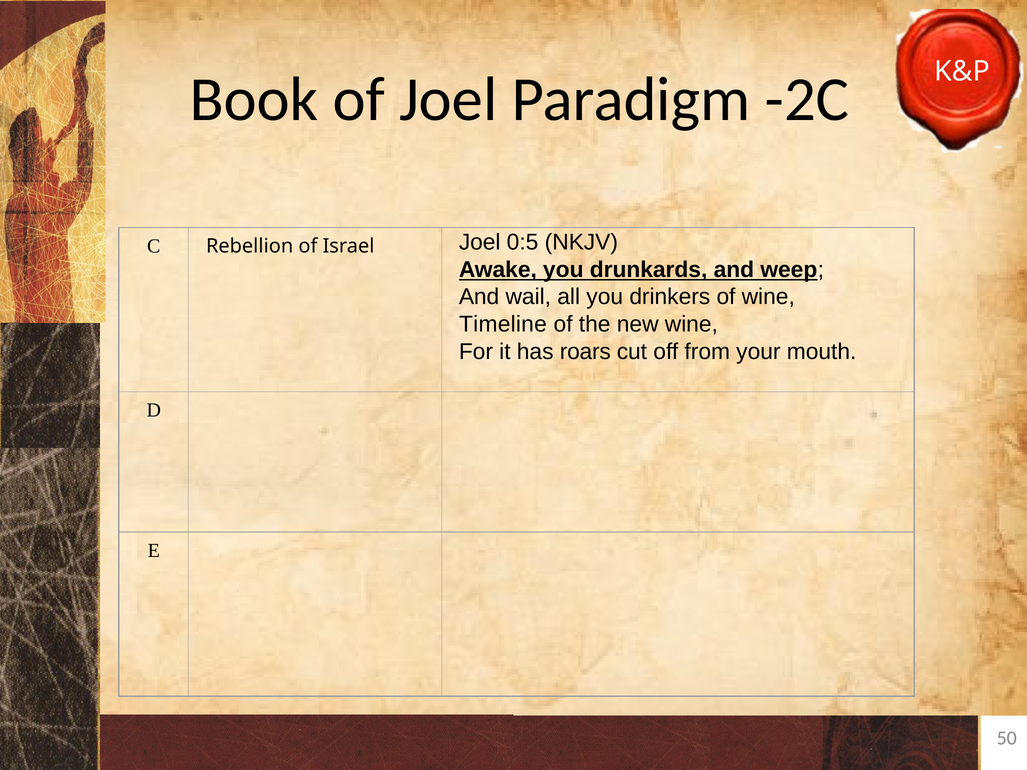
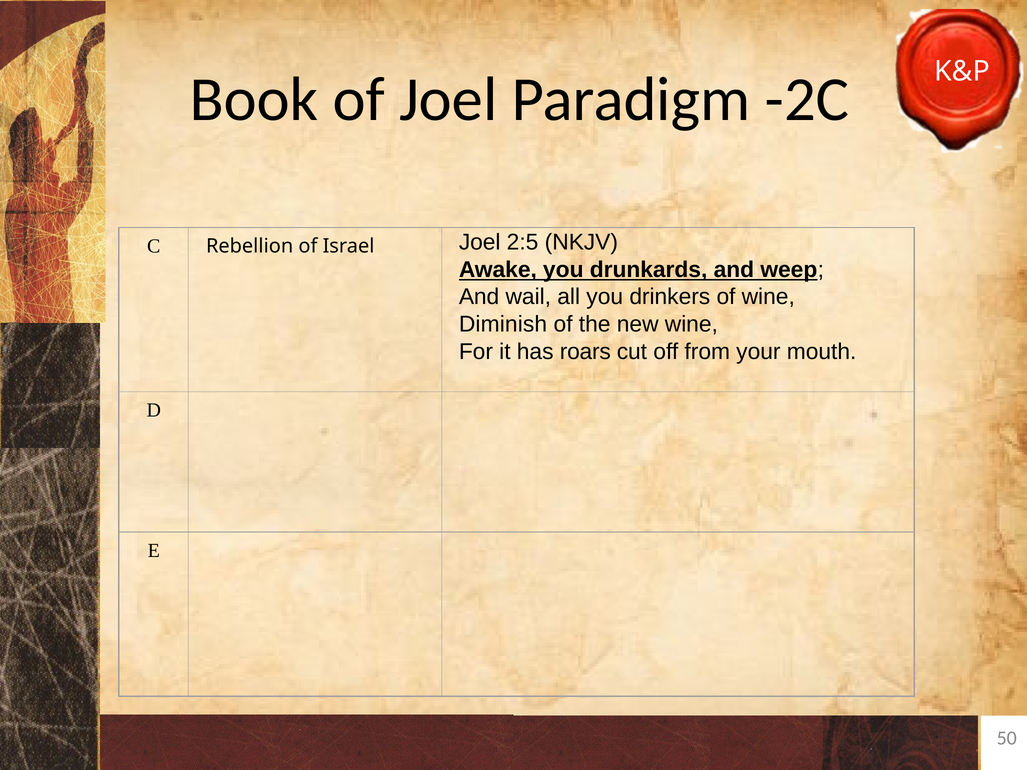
0:5: 0:5 -> 2:5
Timeline: Timeline -> Diminish
